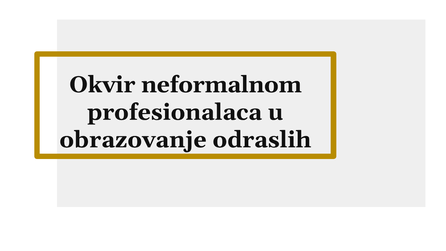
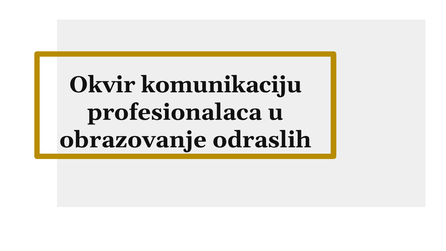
neformalnom: neformalnom -> komunikaciju
